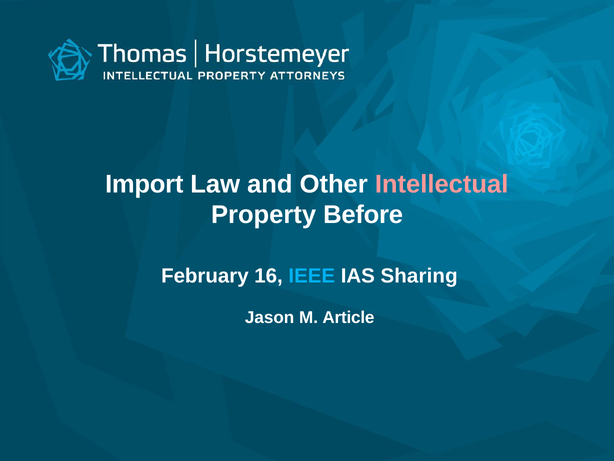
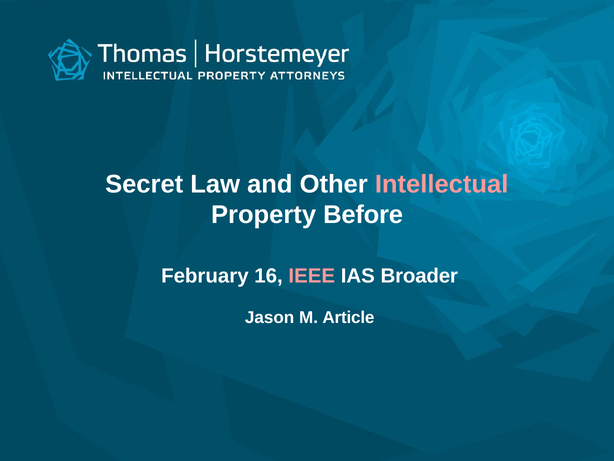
Import: Import -> Secret
IEEE colour: light blue -> pink
Sharing: Sharing -> Broader
